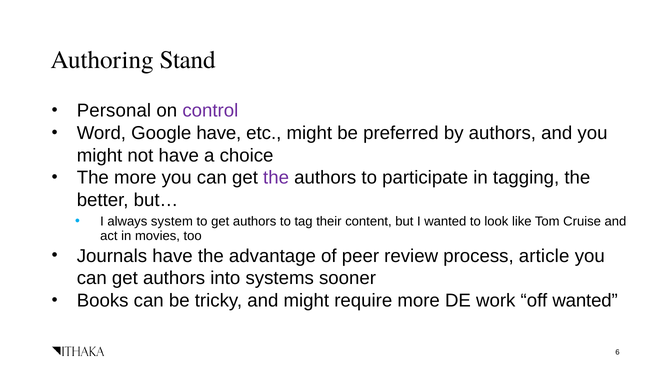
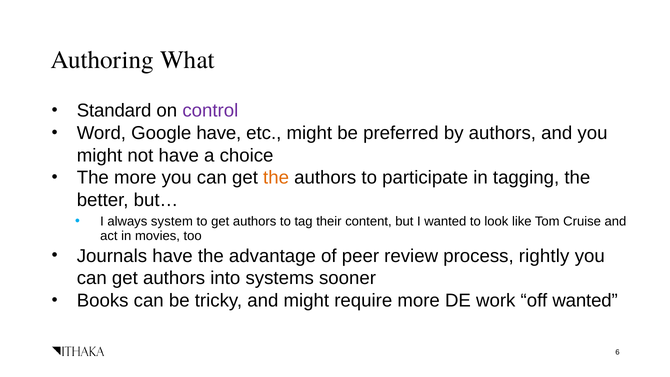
Stand: Stand -> What
Personal: Personal -> Standard
the at (276, 178) colour: purple -> orange
article: article -> rightly
